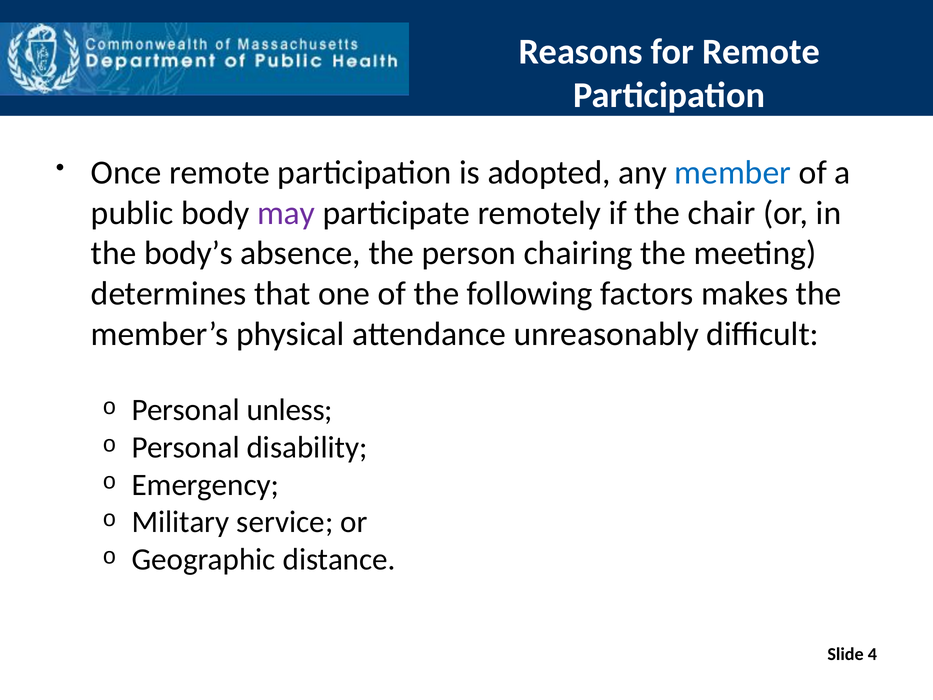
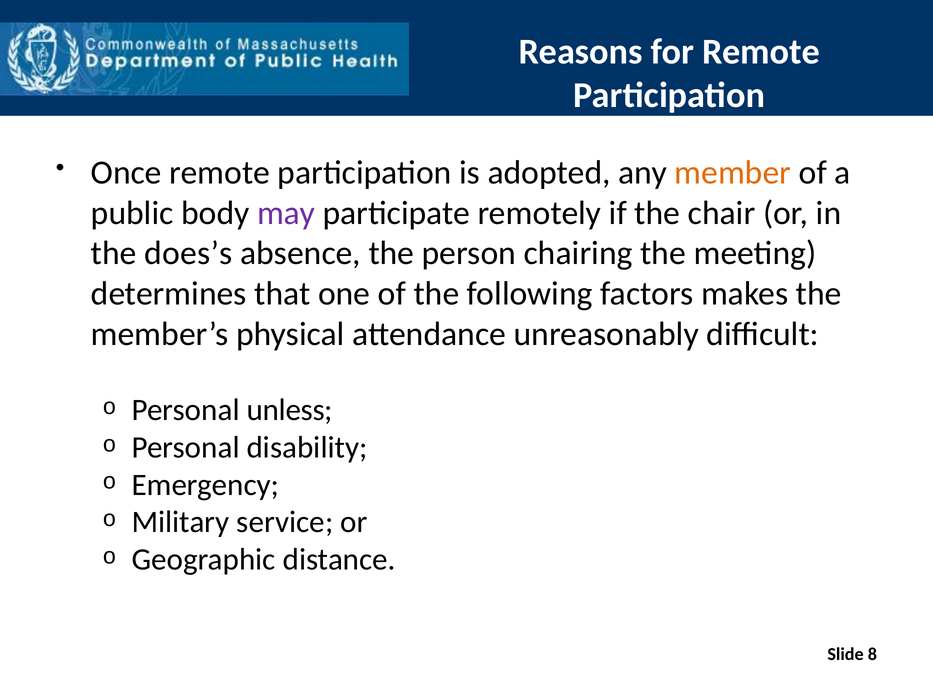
member colour: blue -> orange
body’s: body’s -> does’s
4: 4 -> 8
